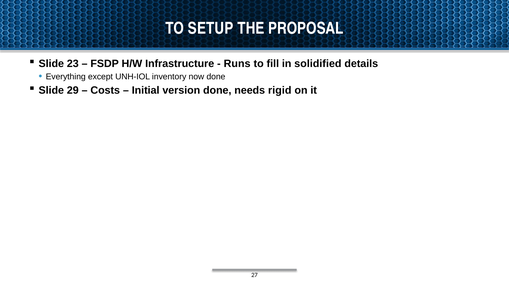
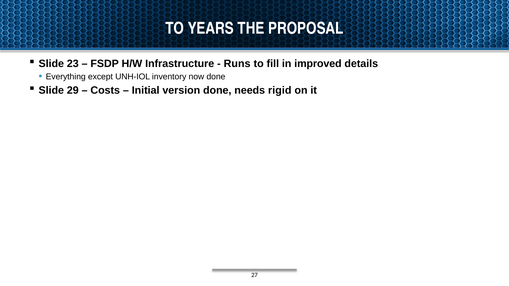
SETUP: SETUP -> YEARS
solidified: solidified -> improved
